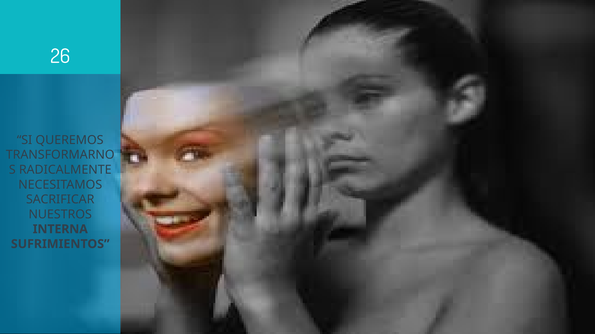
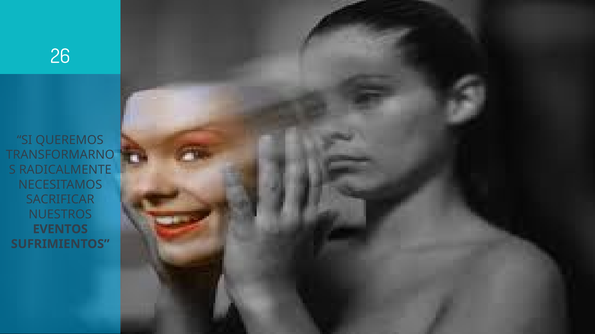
INTERNA: INTERNA -> EVENTOS
